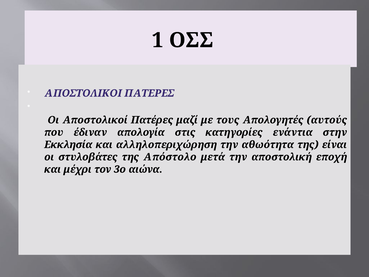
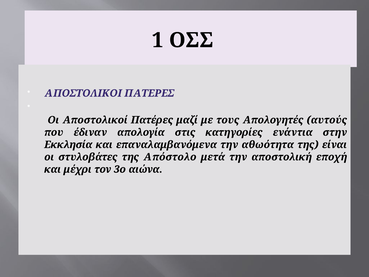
αλληλοπεριχώρηση: αλληλοπεριχώρηση -> επαναλαμβανόμενα
